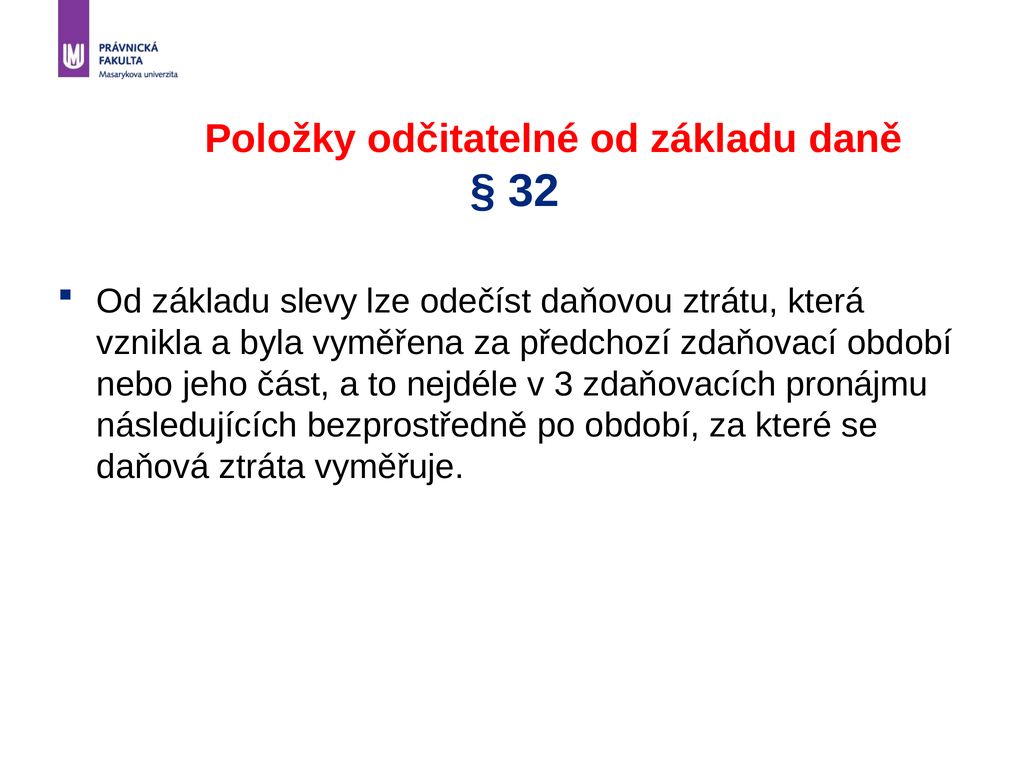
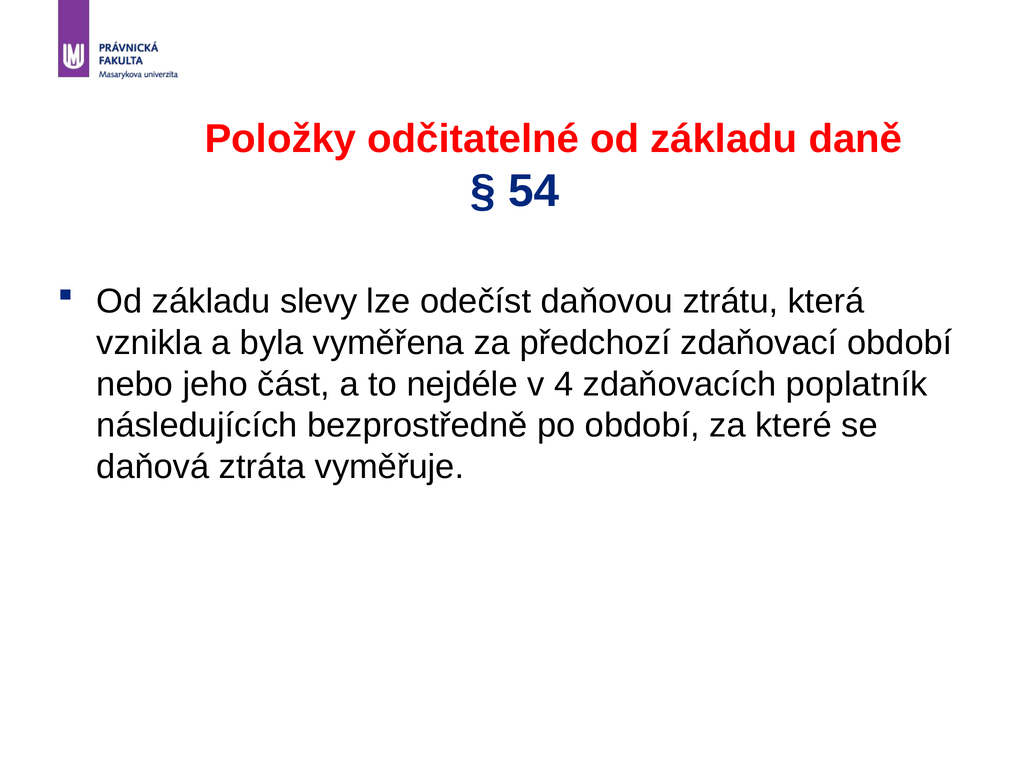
32: 32 -> 54
3: 3 -> 4
pronájmu: pronájmu -> poplatník
